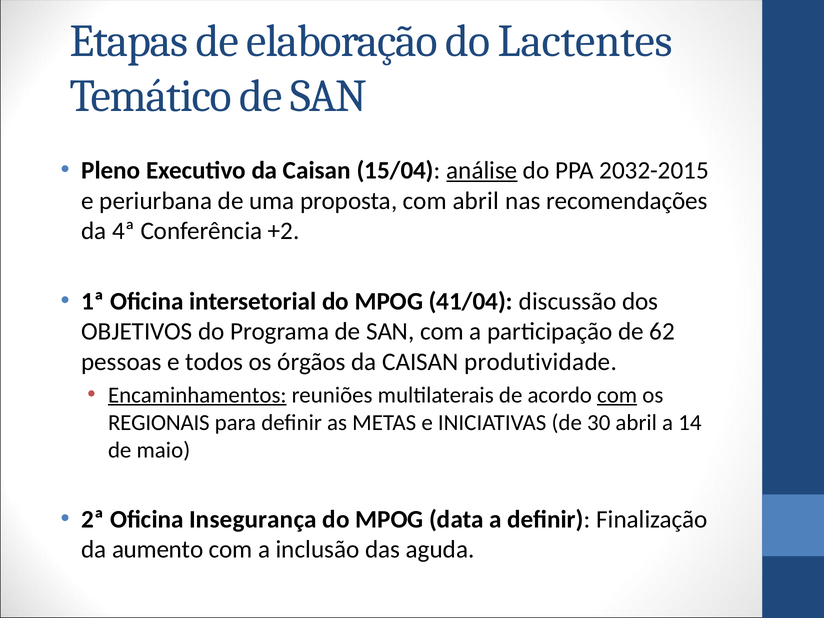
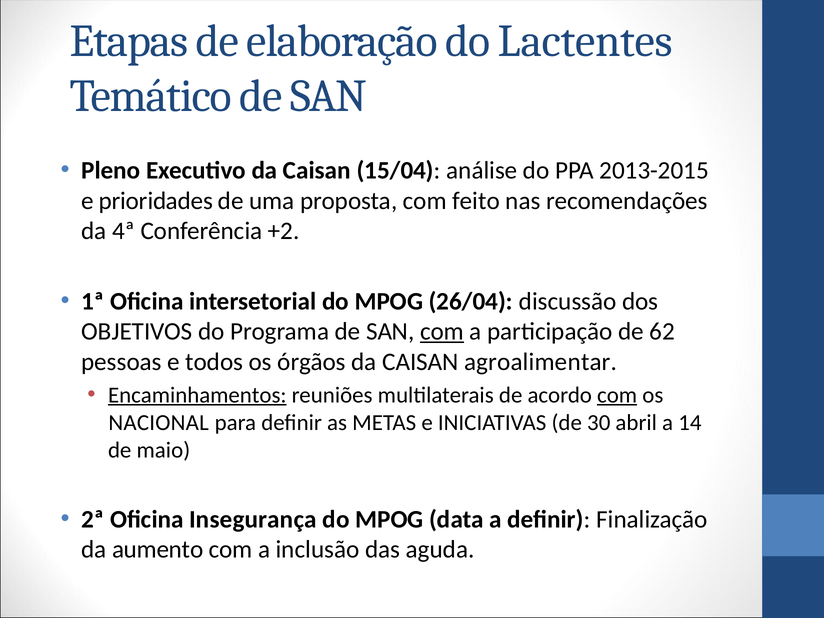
análise underline: present -> none
2032-2015: 2032-2015 -> 2013-2015
periurbana: periurbana -> prioridades
com abril: abril -> feito
41/04: 41/04 -> 26/04
com at (442, 332) underline: none -> present
produtividade: produtividade -> agroalimentar
REGIONAIS: REGIONAIS -> NACIONAL
